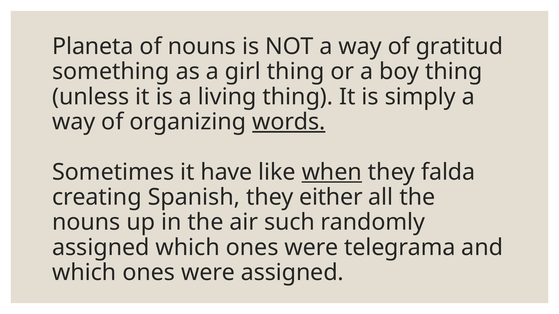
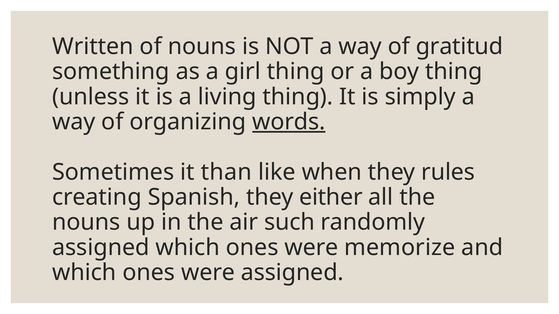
Planeta: Planeta -> Written
have: have -> than
when underline: present -> none
falda: falda -> rules
telegrama: telegrama -> memorize
